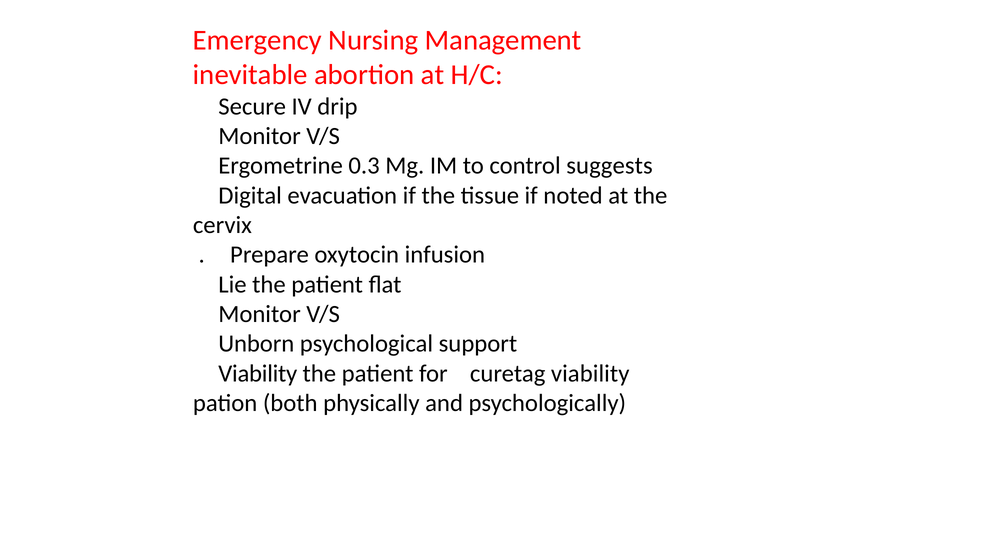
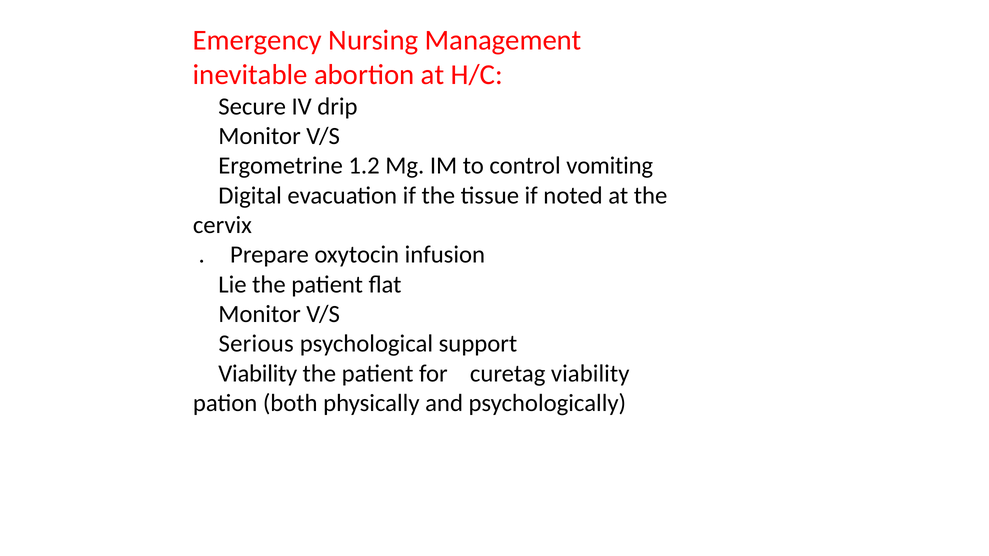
0.3: 0.3 -> 1.2
suggests: suggests -> vomiting
Unborn: Unborn -> Serious
